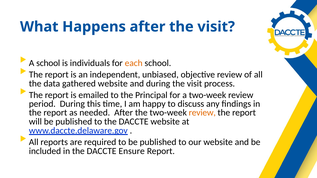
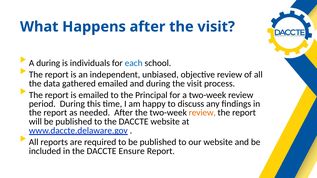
A school: school -> during
each colour: orange -> blue
gathered website: website -> emailed
